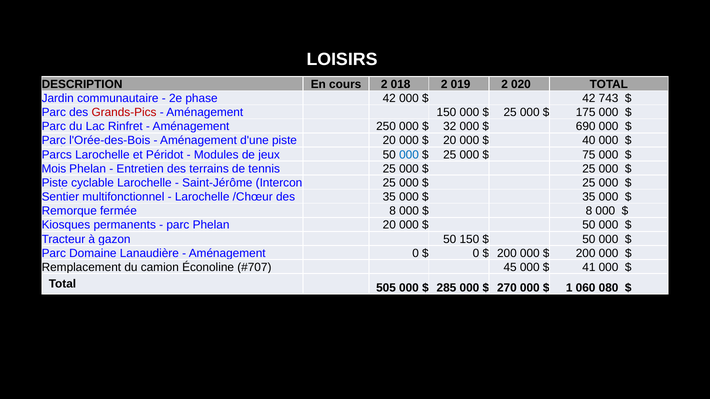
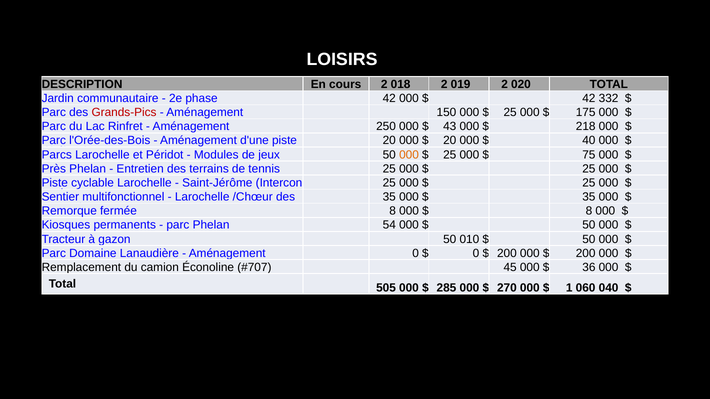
743: 743 -> 332
32: 32 -> 43
690: 690 -> 218
000 at (409, 155) colour: blue -> orange
Mois: Mois -> Près
Phelan 20: 20 -> 54
50 150: 150 -> 010
41: 41 -> 36
080: 080 -> 040
